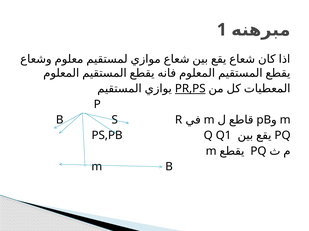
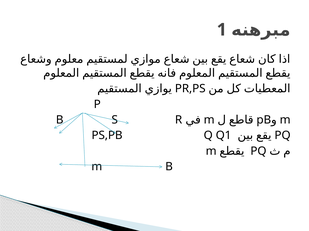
PR,PS underline: present -> none
